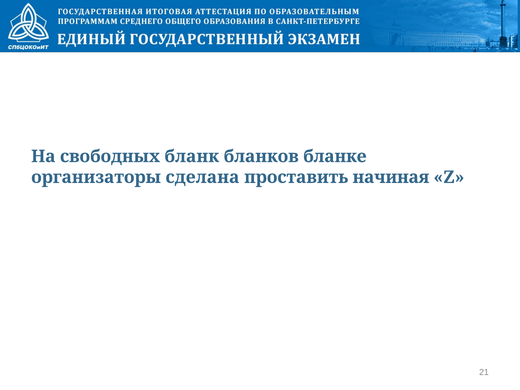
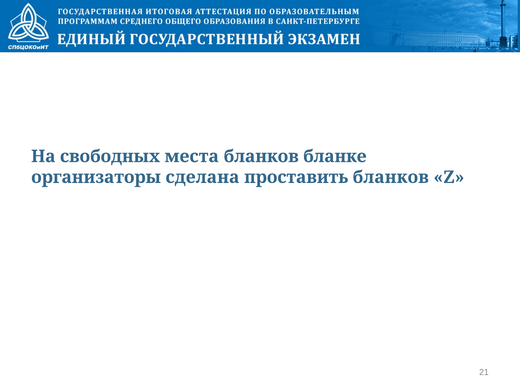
бланк: бланк -> места
проставить начиная: начиная -> бланков
